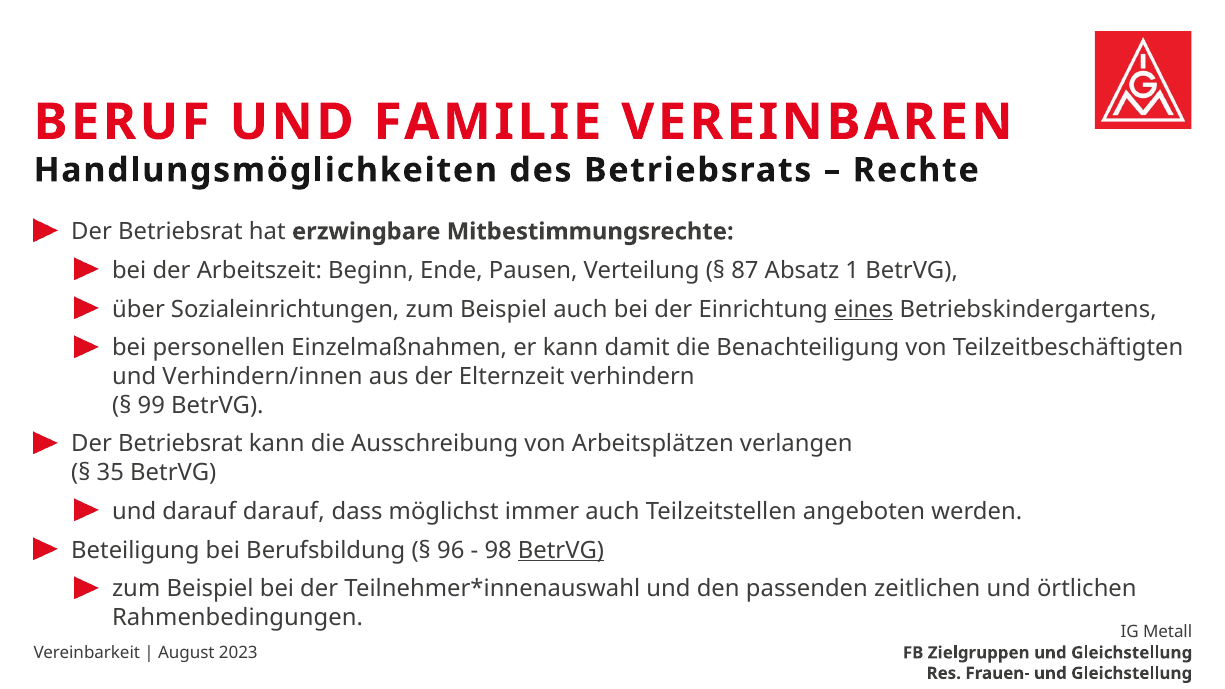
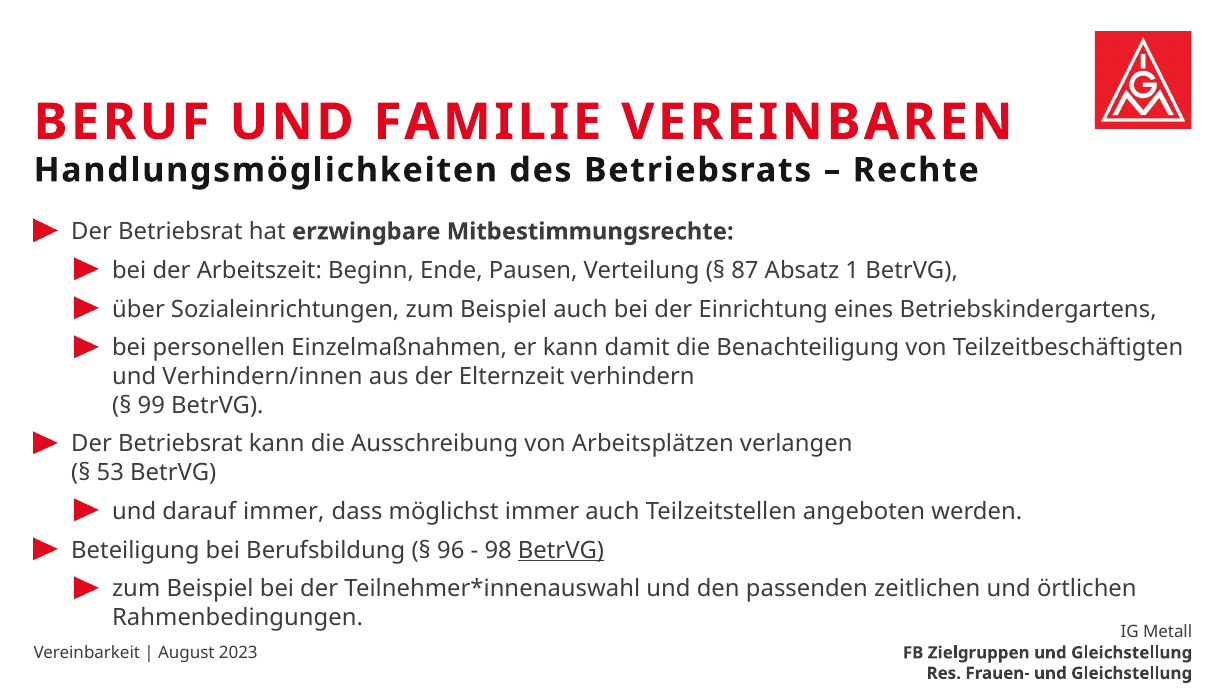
eines underline: present -> none
35: 35 -> 53
darauf darauf: darauf -> immer
